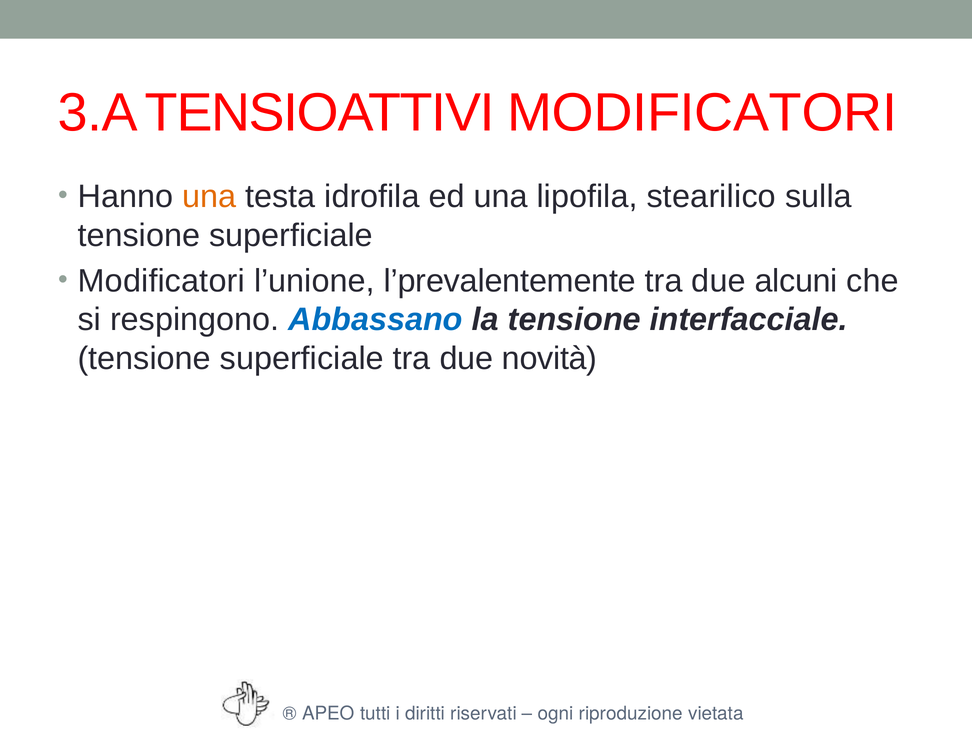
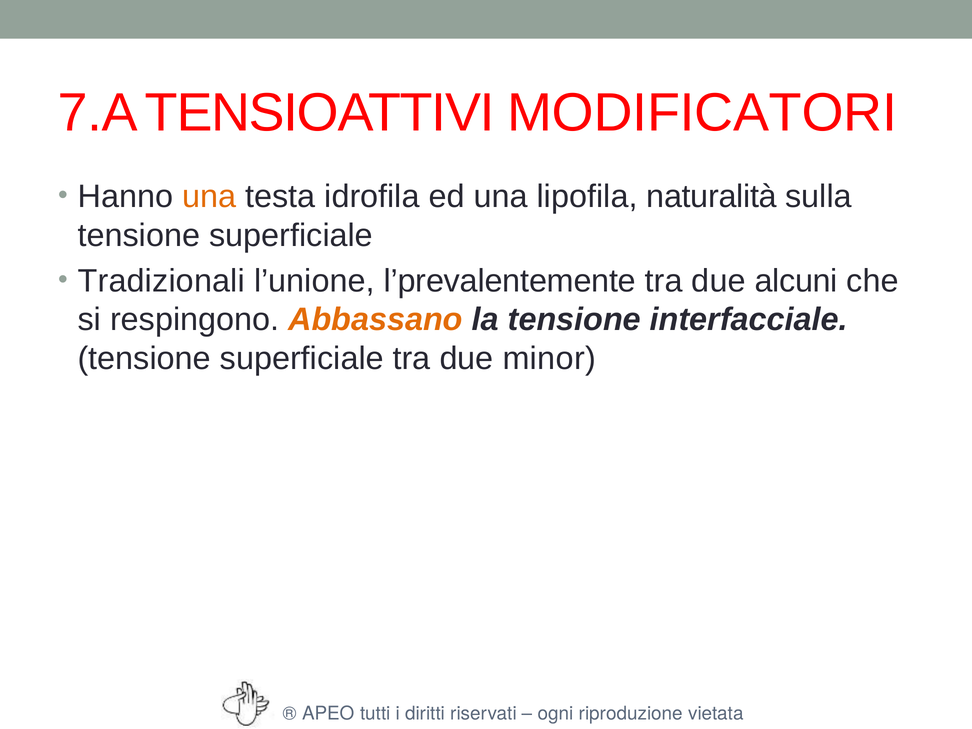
3.A: 3.A -> 7.A
stearilico: stearilico -> naturalità
Modificatori at (161, 281): Modificatori -> Tradizionali
Abbassano colour: blue -> orange
novità: novità -> minor
